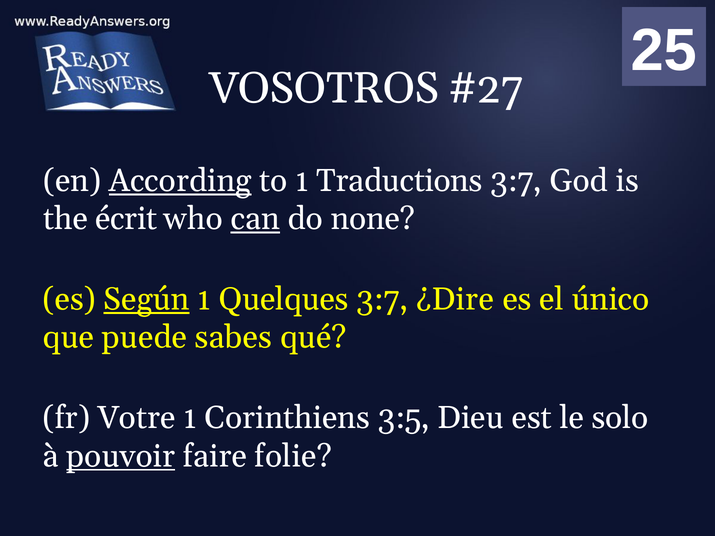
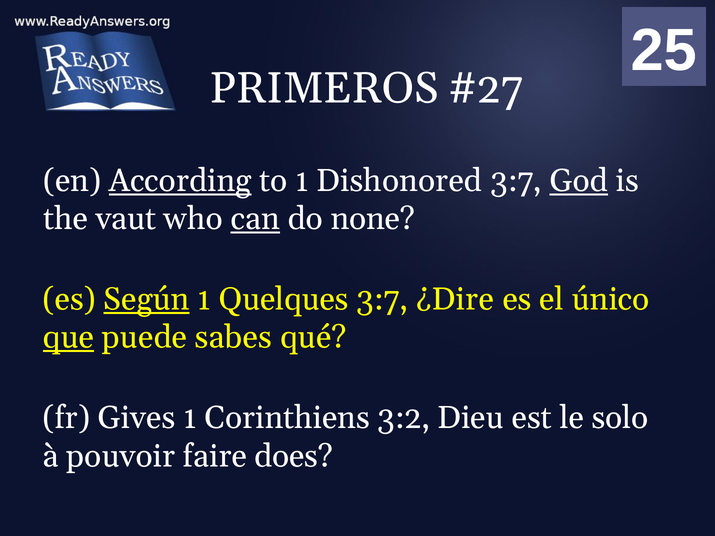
VOSOTROS: VOSOTROS -> PRIMEROS
Traductions: Traductions -> Dishonored
God underline: none -> present
écrit: écrit -> vaut
que underline: none -> present
Votre: Votre -> Gives
3:5: 3:5 -> 3:2
pouvoir underline: present -> none
folie: folie -> does
